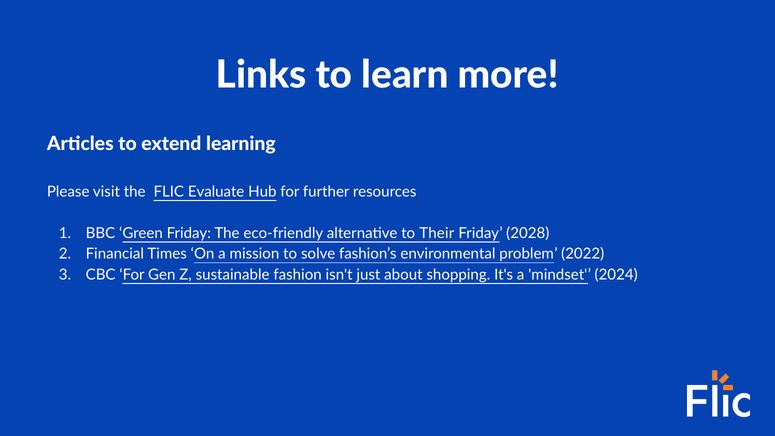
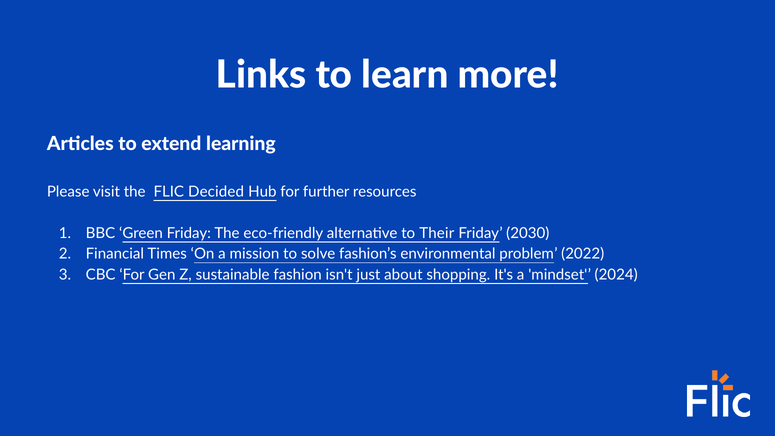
Evaluate: Evaluate -> Decided
2028: 2028 -> 2030
